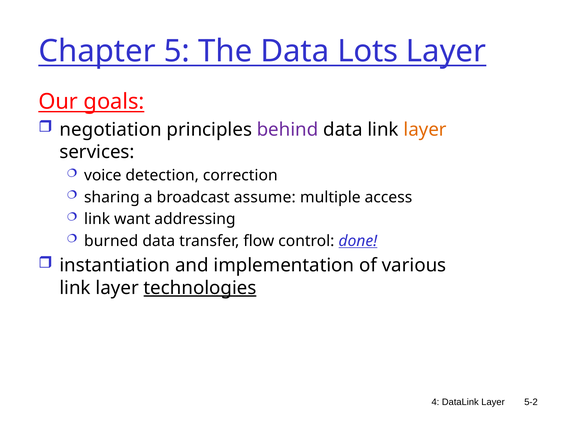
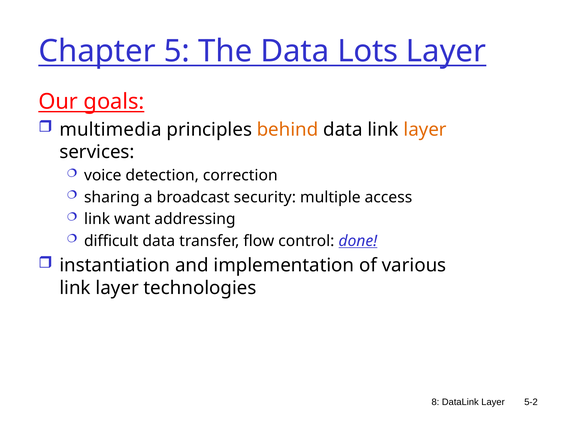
negotiation: negotiation -> multimedia
behind colour: purple -> orange
assume: assume -> security
burned: burned -> difficult
technologies underline: present -> none
4: 4 -> 8
